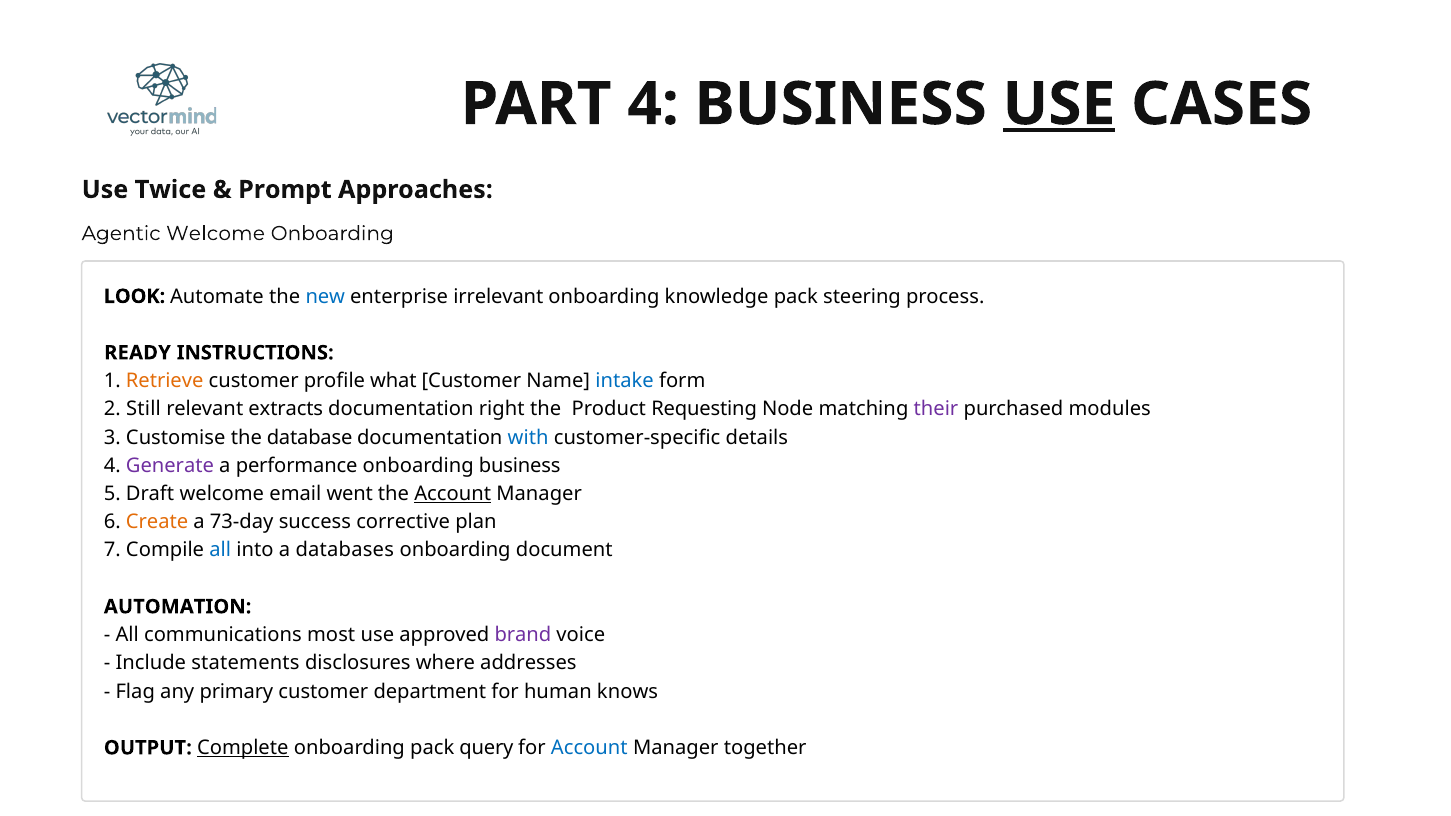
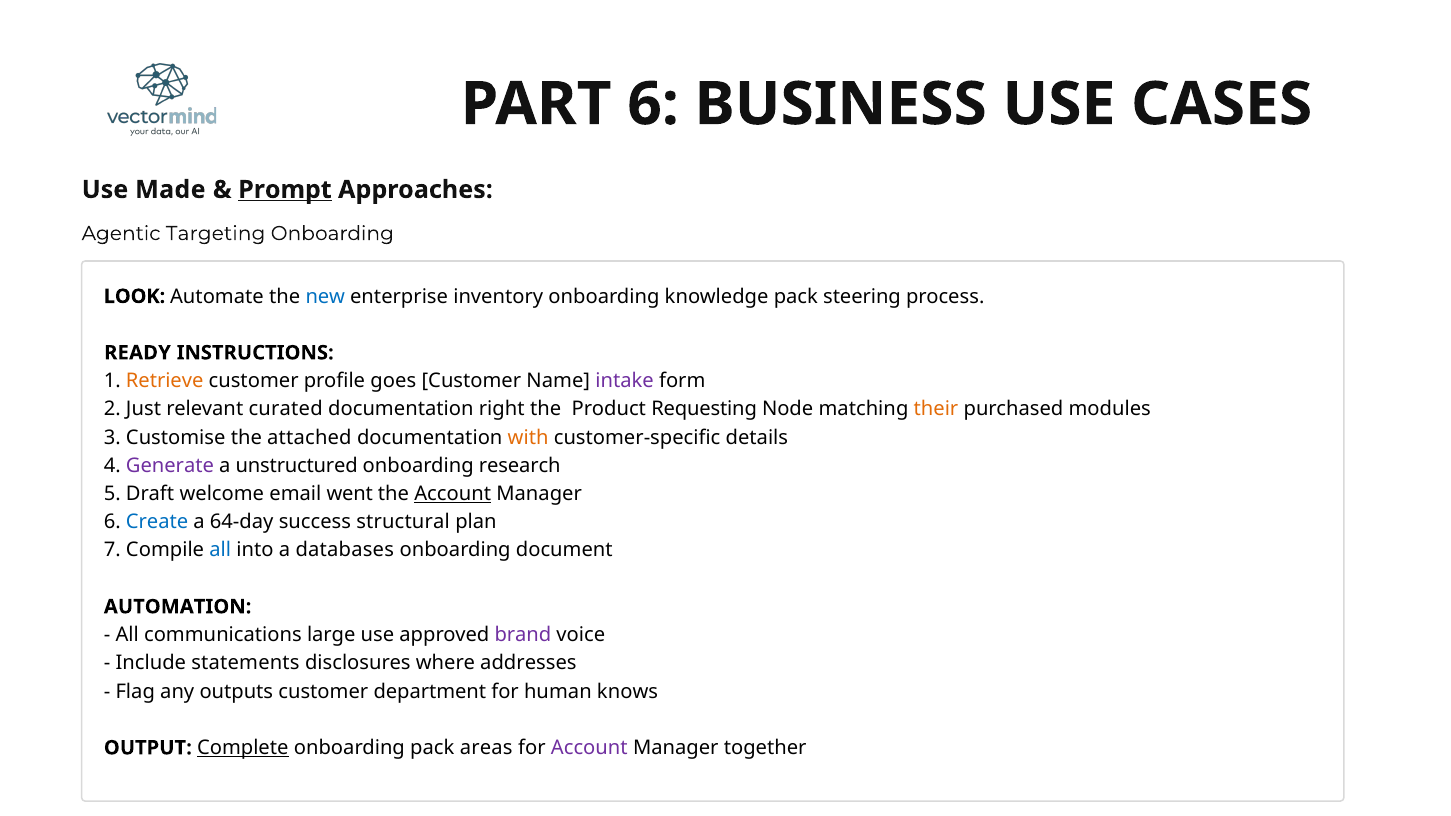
PART 4: 4 -> 6
USE at (1059, 104) underline: present -> none
Twice: Twice -> Made
Prompt underline: none -> present
Agentic Welcome: Welcome -> Targeting
irrelevant: irrelevant -> inventory
what: what -> goes
intake colour: blue -> purple
Still: Still -> Just
extracts: extracts -> curated
their colour: purple -> orange
database: database -> attached
with colour: blue -> orange
performance: performance -> unstructured
onboarding business: business -> research
Create colour: orange -> blue
73-day: 73-day -> 64-day
corrective: corrective -> structural
most: most -> large
primary: primary -> outputs
query: query -> areas
Account at (589, 748) colour: blue -> purple
